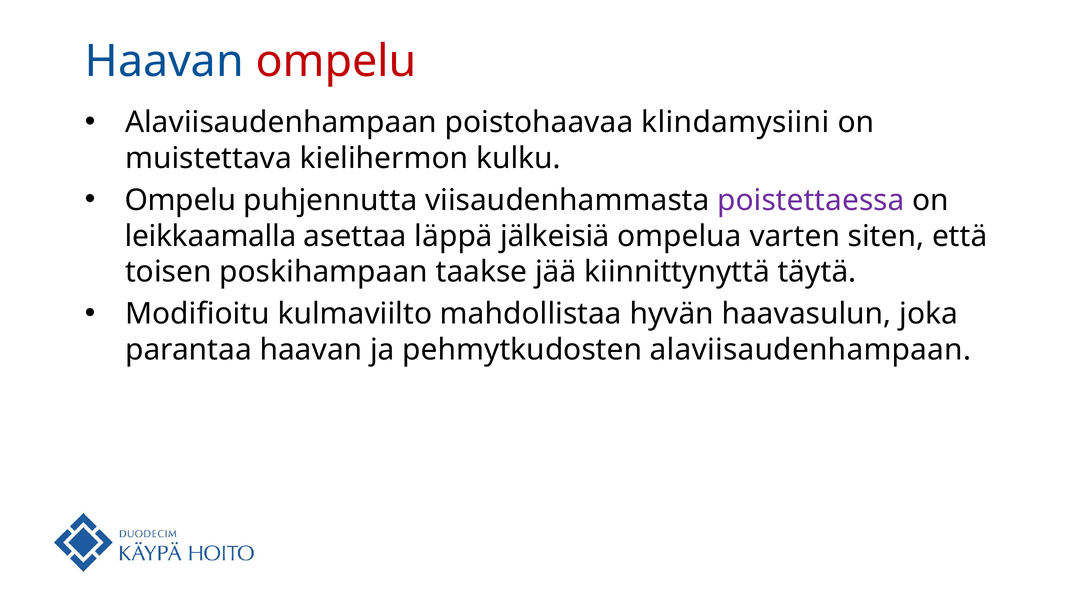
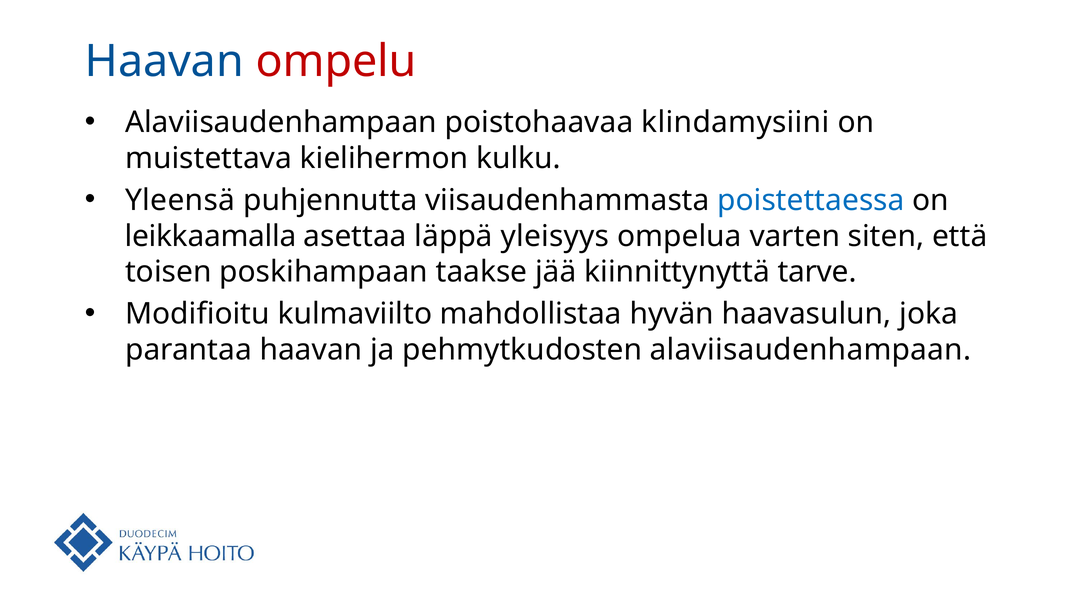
Ompelu at (180, 200): Ompelu -> Yleensä
poistettaessa colour: purple -> blue
jälkeisiä: jälkeisiä -> yleisyys
täytä: täytä -> tarve
